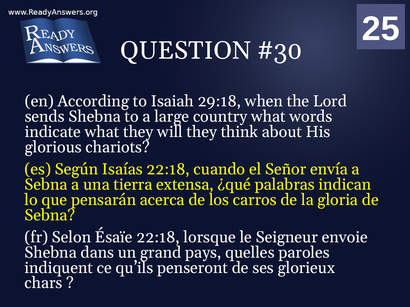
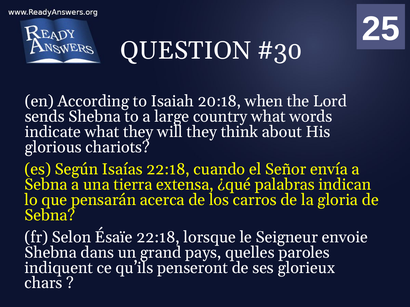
29:18: 29:18 -> 20:18
